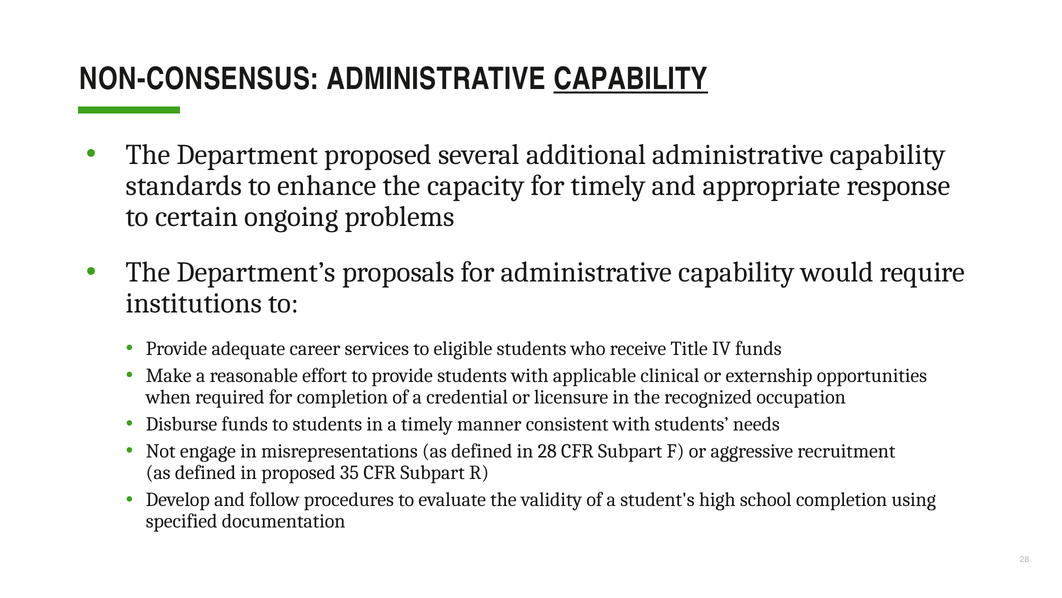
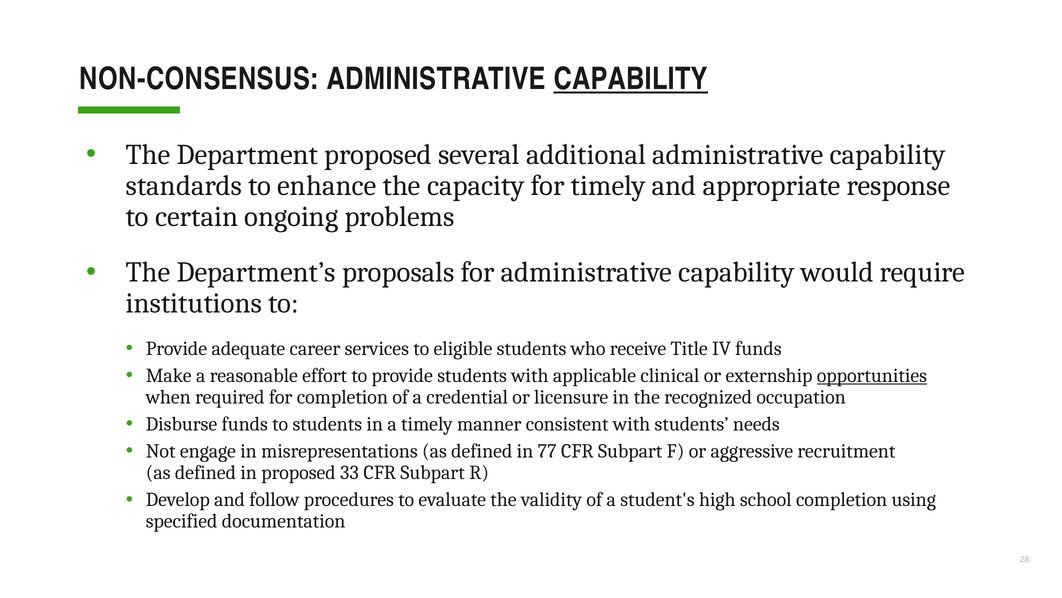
opportunities underline: none -> present
in 28: 28 -> 77
35: 35 -> 33
